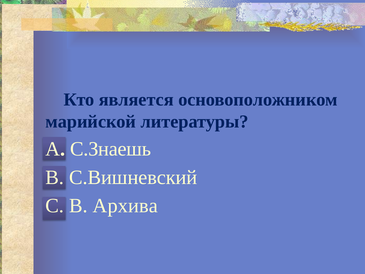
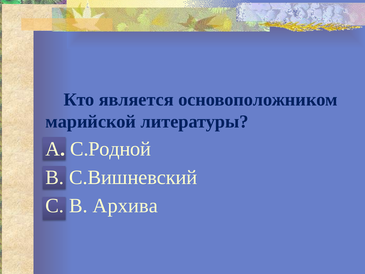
С.Знаешь: С.Знаешь -> С.Родной
